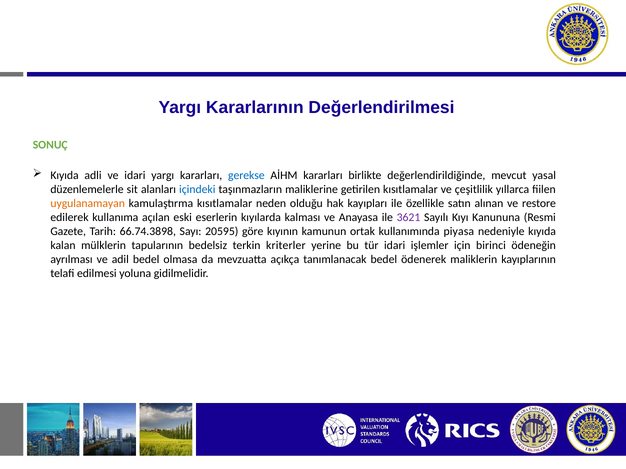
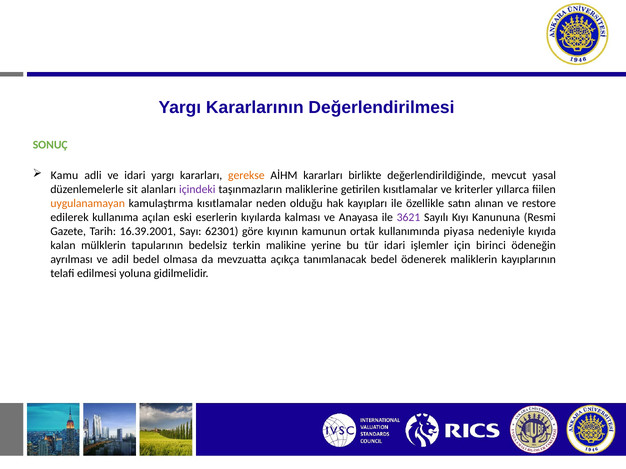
Kıyıda at (65, 175): Kıyıda -> Kamu
gerekse colour: blue -> orange
içindeki colour: blue -> purple
çeşitlilik: çeşitlilik -> kriterler
66.74.3898: 66.74.3898 -> 16.39.2001
20595: 20595 -> 62301
kriterler: kriterler -> malikine
